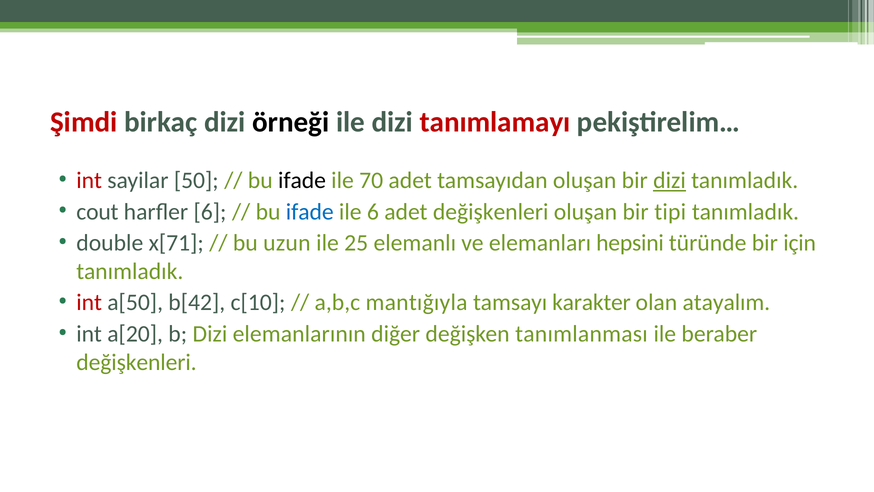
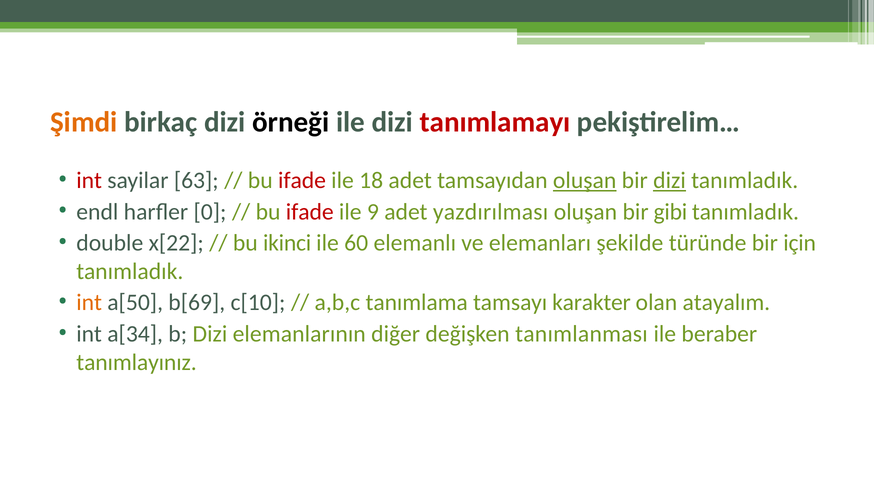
Şimdi colour: red -> orange
50: 50 -> 63
ifade at (302, 180) colour: black -> red
70: 70 -> 18
oluşan at (585, 180) underline: none -> present
cout: cout -> endl
harfler 6: 6 -> 0
ifade at (310, 212) colour: blue -> red
ile 6: 6 -> 9
adet değişkenleri: değişkenleri -> yazdırılması
tipi: tipi -> gibi
x[71: x[71 -> x[22
uzun: uzun -> ikinci
25: 25 -> 60
hepsini: hepsini -> şekilde
int at (89, 302) colour: red -> orange
b[42: b[42 -> b[69
mantığıyla: mantığıyla -> tanımlama
a[20: a[20 -> a[34
değişkenleri at (137, 362): değişkenleri -> tanımlayınız
